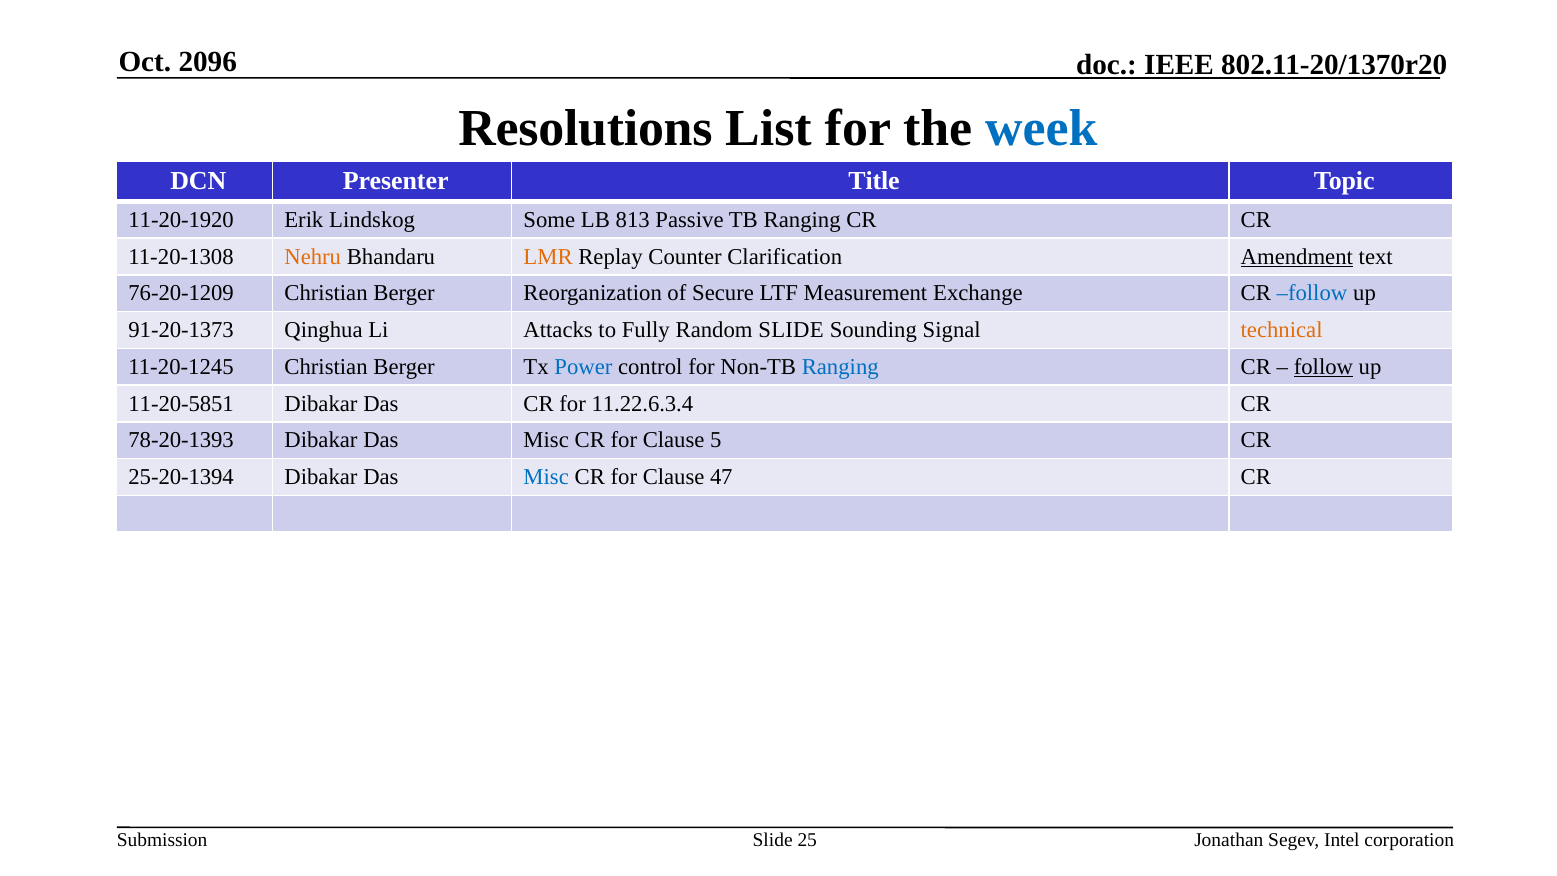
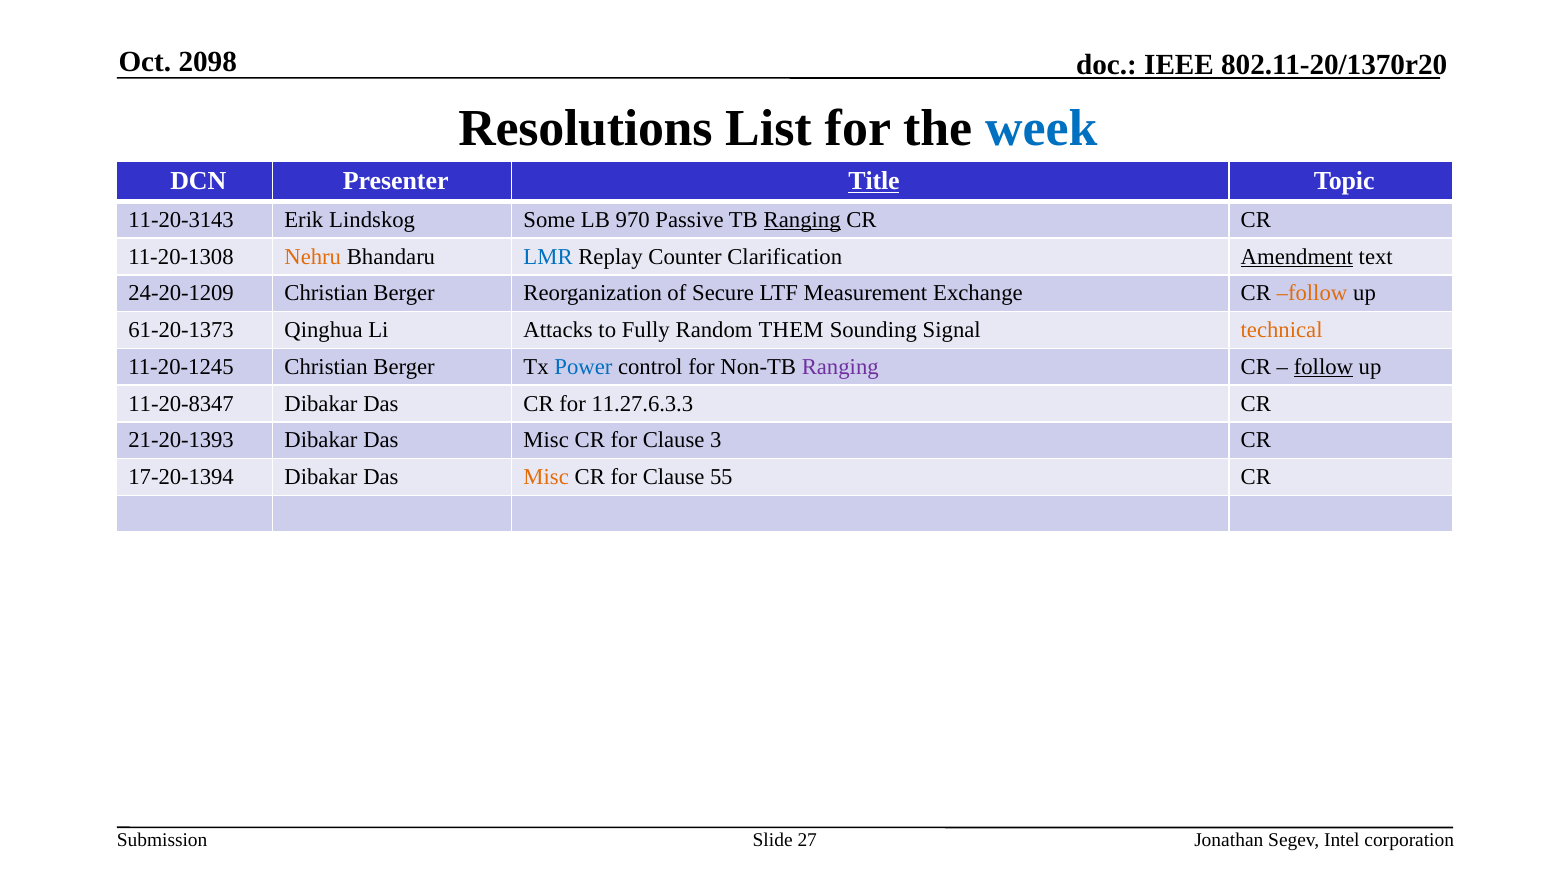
2096: 2096 -> 2098
Title underline: none -> present
11-20-1920: 11-20-1920 -> 11-20-3143
813: 813 -> 970
Ranging at (802, 220) underline: none -> present
LMR colour: orange -> blue
76-20-1209: 76-20-1209 -> 24-20-1209
follow at (1312, 293) colour: blue -> orange
91-20-1373: 91-20-1373 -> 61-20-1373
Random SLIDE: SLIDE -> THEM
Ranging at (840, 367) colour: blue -> purple
11-20-5851: 11-20-5851 -> 11-20-8347
11.22.6.3.4: 11.22.6.3.4 -> 11.27.6.3.3
78-20-1393: 78-20-1393 -> 21-20-1393
5: 5 -> 3
25-20-1394: 25-20-1394 -> 17-20-1394
Misc at (546, 477) colour: blue -> orange
47: 47 -> 55
25: 25 -> 27
